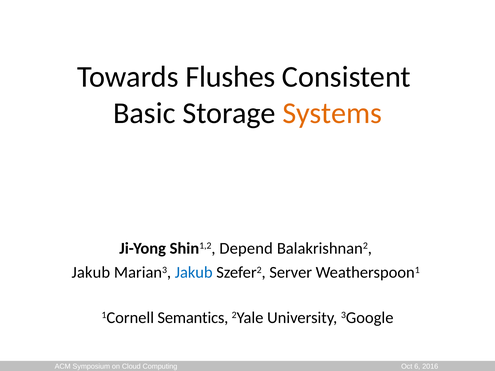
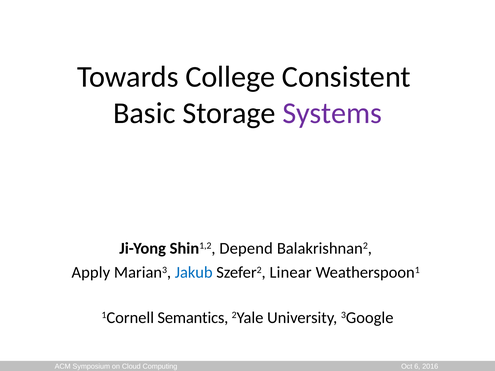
Flushes: Flushes -> College
Systems colour: orange -> purple
Jakub at (91, 273): Jakub -> Apply
Server: Server -> Linear
